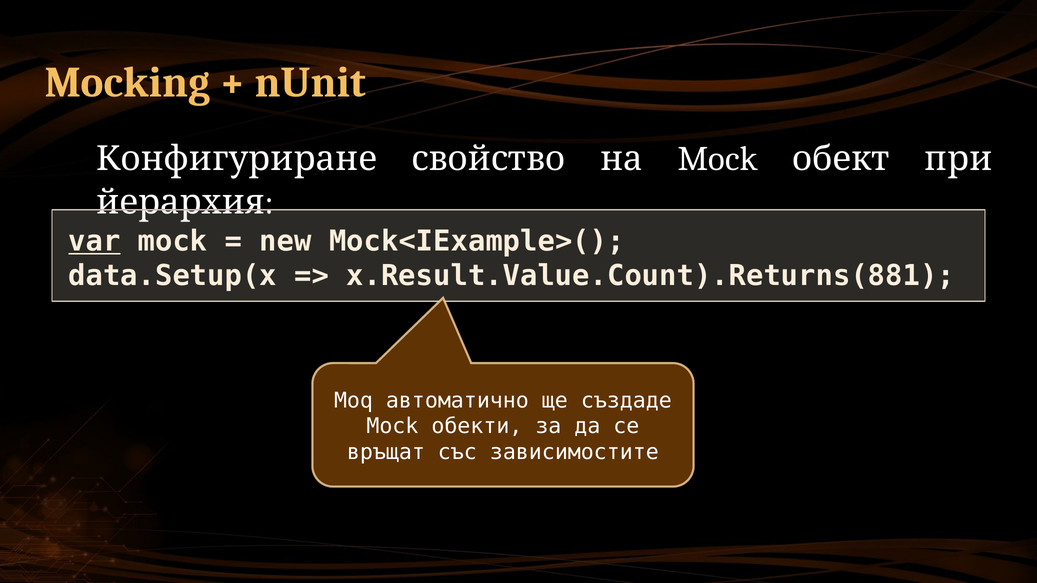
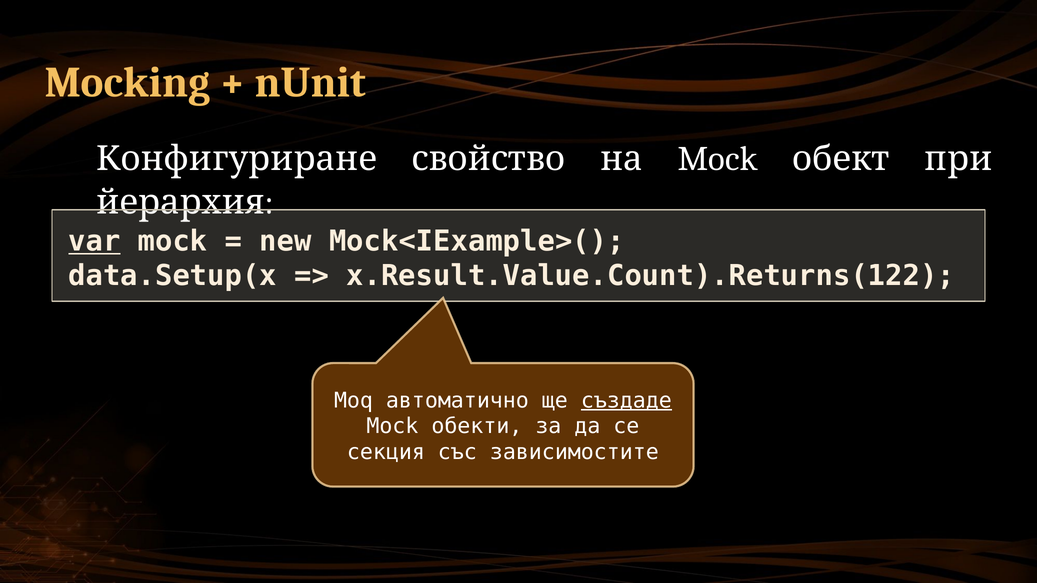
x.Result.Value.Count).Returns(881: x.Result.Value.Count).Returns(881 -> x.Result.Value.Count).Returns(122
създаде underline: none -> present
връщат: връщат -> секция
